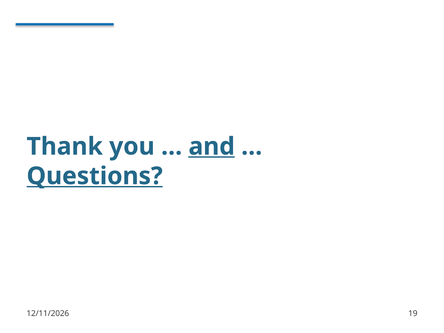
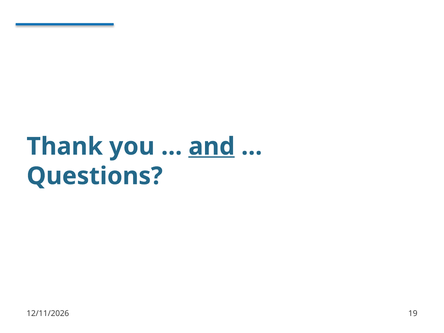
Questions underline: present -> none
